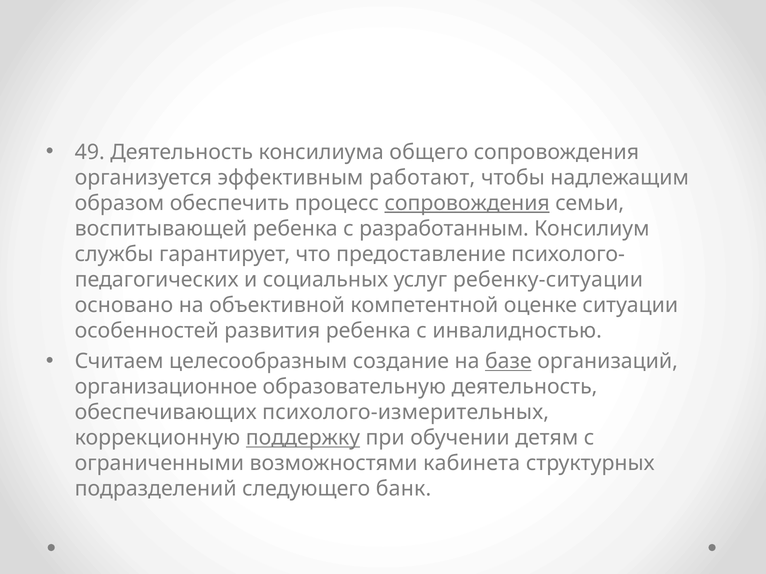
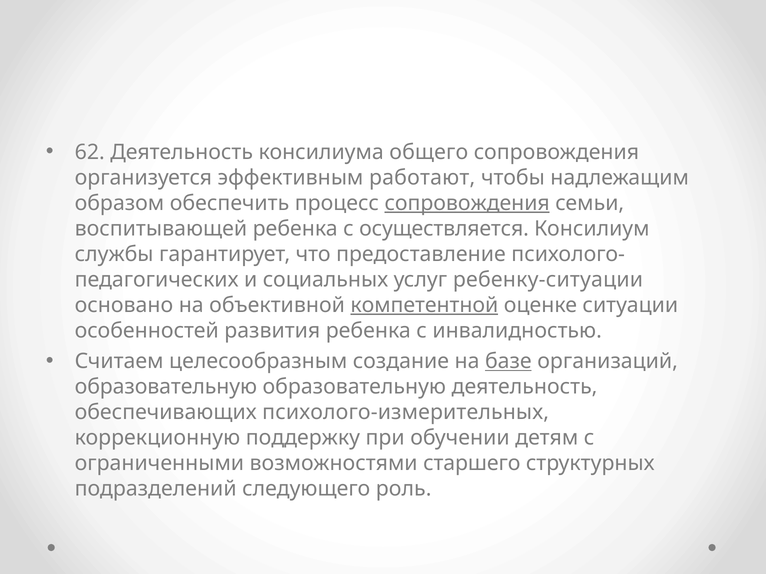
49: 49 -> 62
разработанным: разработанным -> осуществляется
компетентной underline: none -> present
организационное at (166, 387): организационное -> образовательную
поддержку underline: present -> none
кабинета: кабинета -> старшего
банк: банк -> роль
